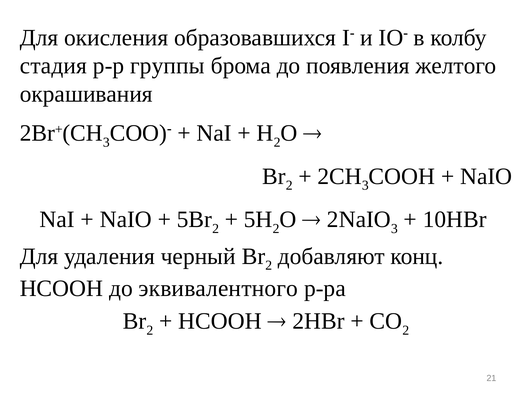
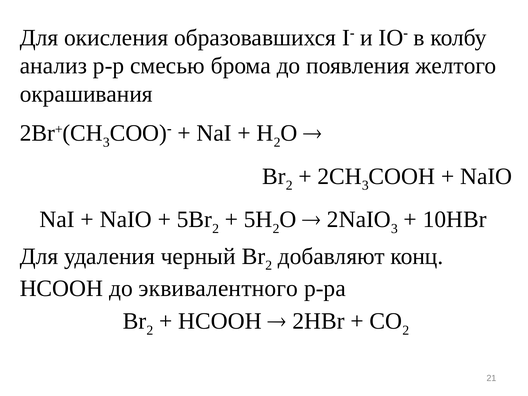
стадия: стадия -> анализ
группы: группы -> смесью
